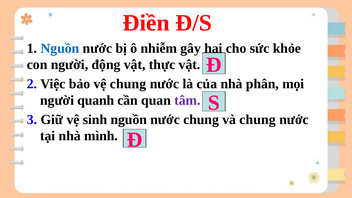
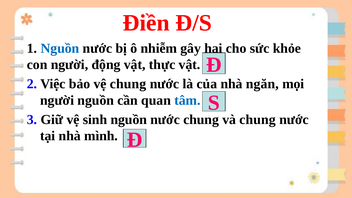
phân: phân -> ngăn
người quanh: quanh -> nguồn
tâm colour: purple -> blue
